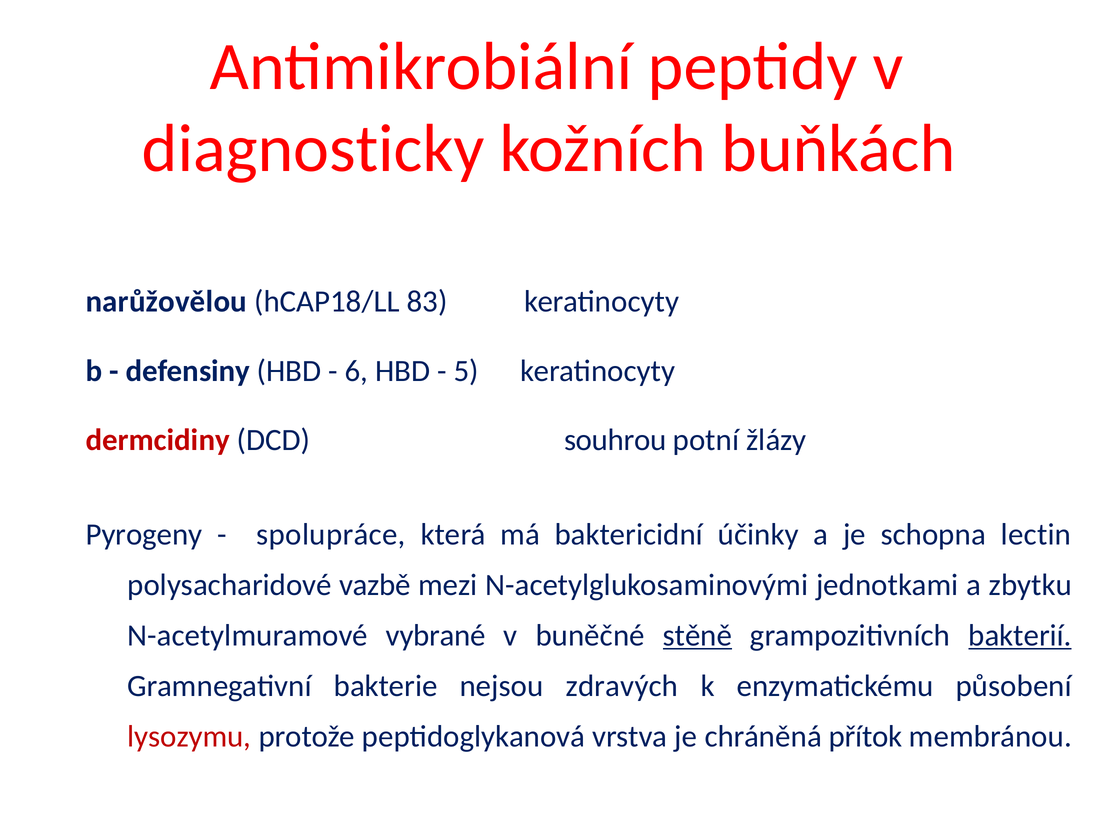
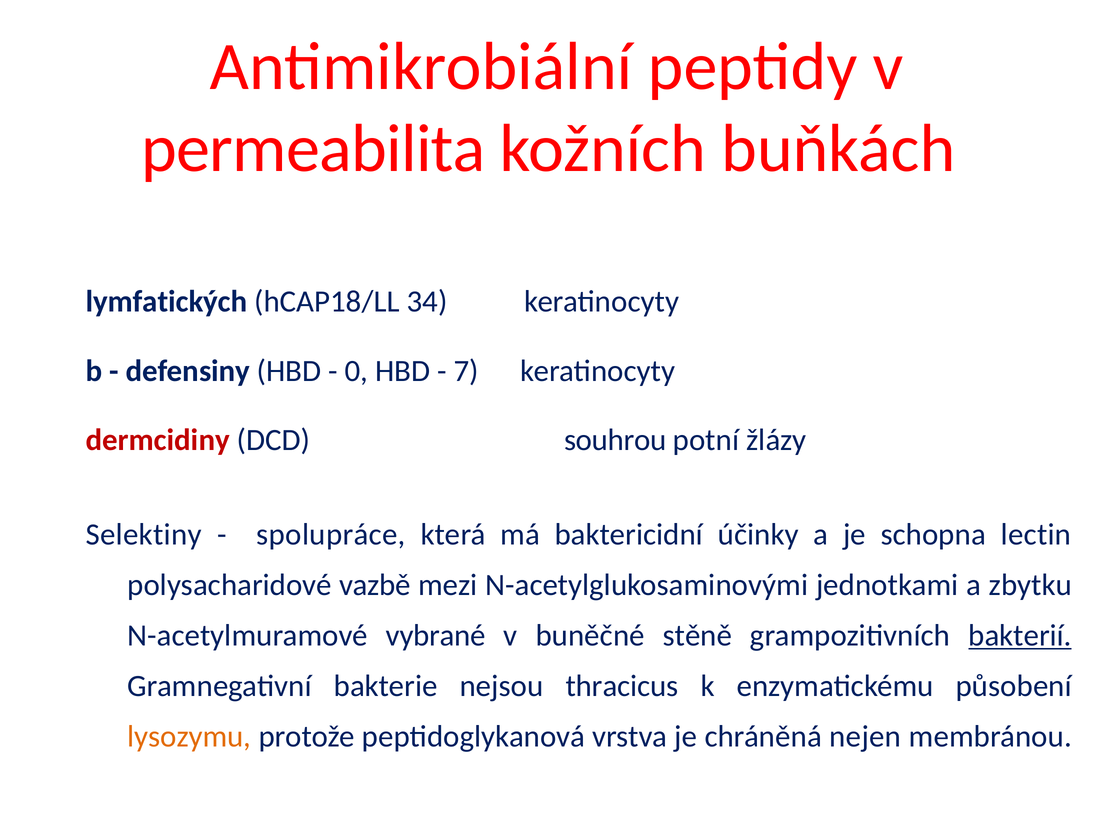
diagnosticky: diagnosticky -> permeabilita
narůžovělou: narůžovělou -> lymfatických
83: 83 -> 34
6: 6 -> 0
5: 5 -> 7
Pyrogeny: Pyrogeny -> Selektiny
stěně underline: present -> none
zdravých: zdravých -> thracicus
lysozymu colour: red -> orange
přítok: přítok -> nejen
